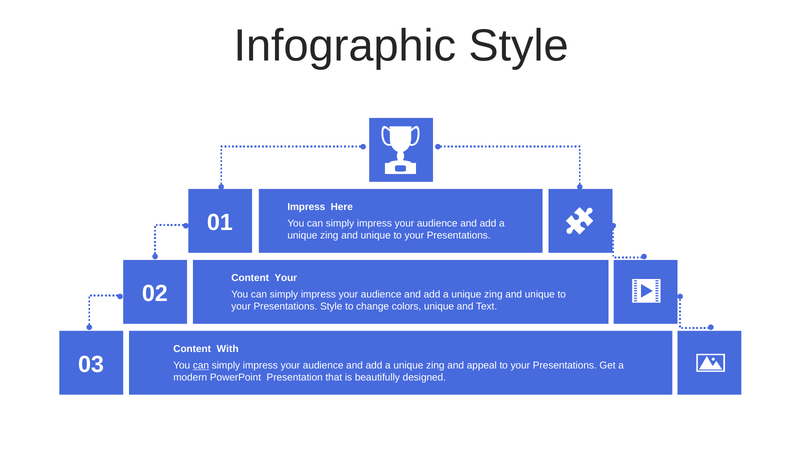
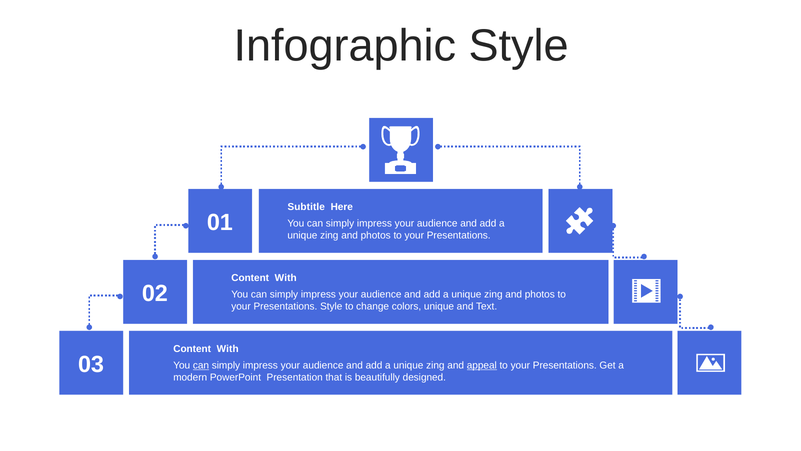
Impress at (306, 207): Impress -> Subtitle
unique at (376, 235): unique -> photos
Your at (286, 278): Your -> With
unique at (540, 294): unique -> photos
appeal underline: none -> present
